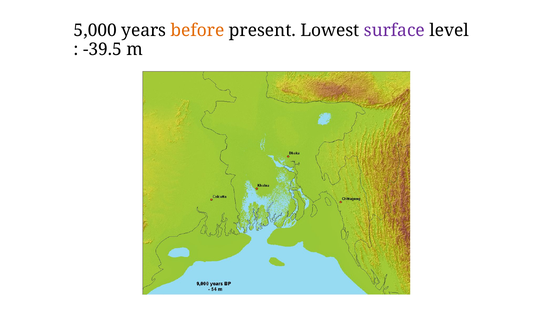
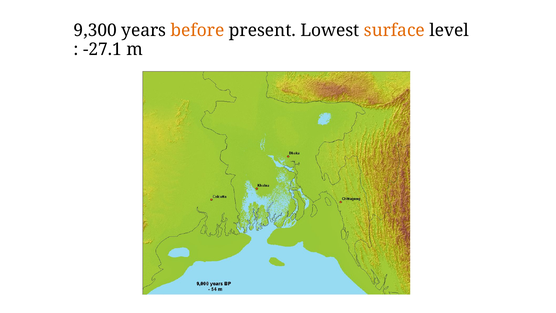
5,000: 5,000 -> 9,300
surface colour: purple -> orange
-39.5: -39.5 -> -27.1
